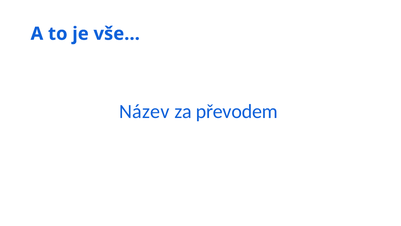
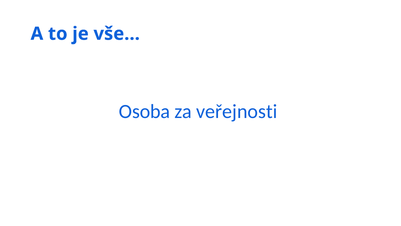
Název: Název -> Osoba
převodem: převodem -> veřejnosti
